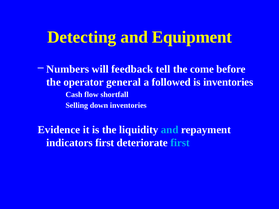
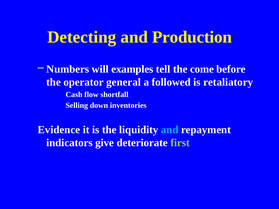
Equipment: Equipment -> Production
feedback: feedback -> examples
is inventories: inventories -> retaliatory
indicators first: first -> give
first at (180, 143) colour: light blue -> light green
